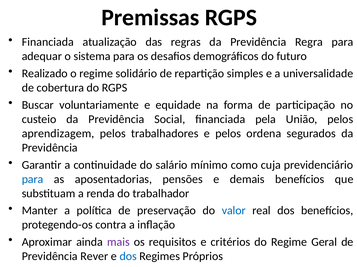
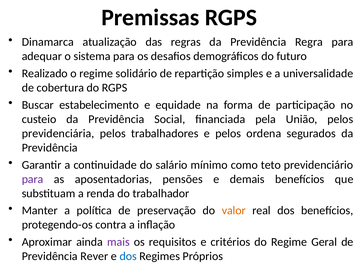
Financiada at (48, 42): Financiada -> Dinamarca
voluntariamente: voluntariamente -> estabelecimento
aprendizagem: aprendizagem -> previdenciária
cuja: cuja -> teto
para at (33, 180) colour: blue -> purple
valor colour: blue -> orange
